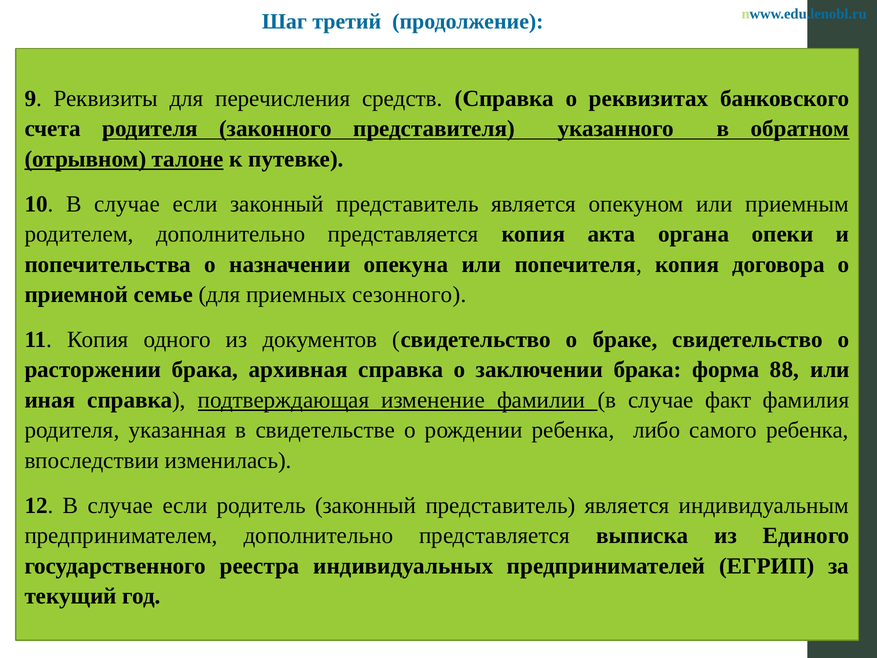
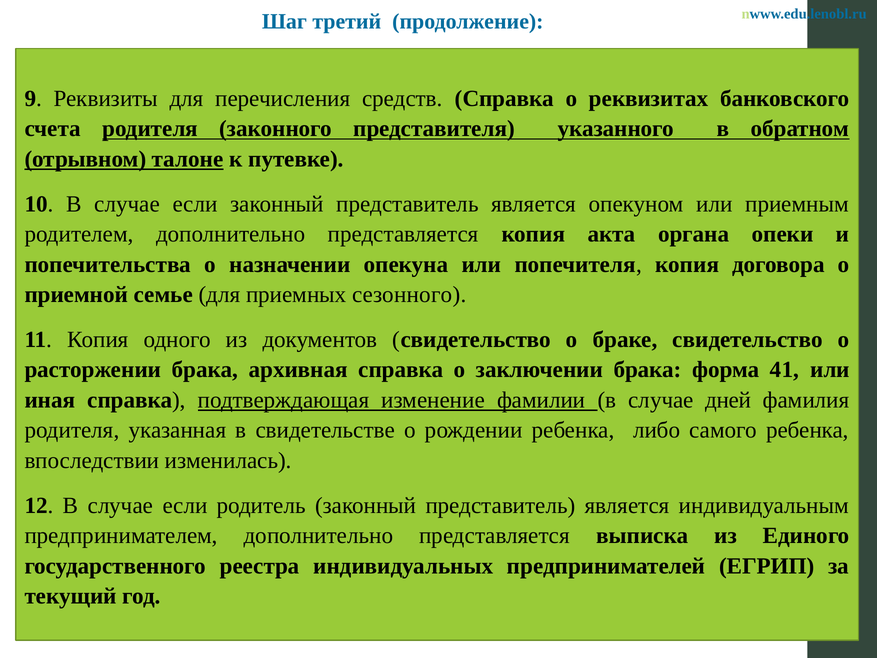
88: 88 -> 41
факт: факт -> дней
